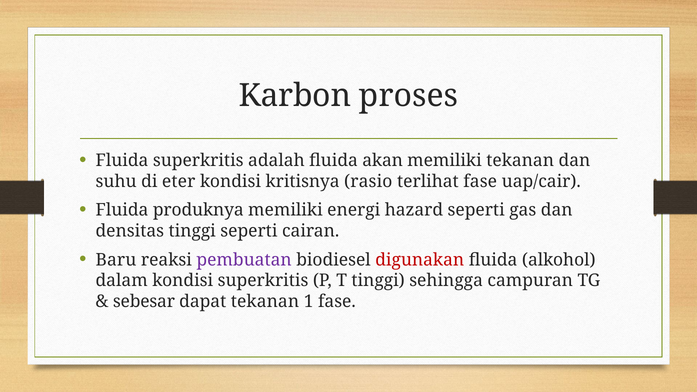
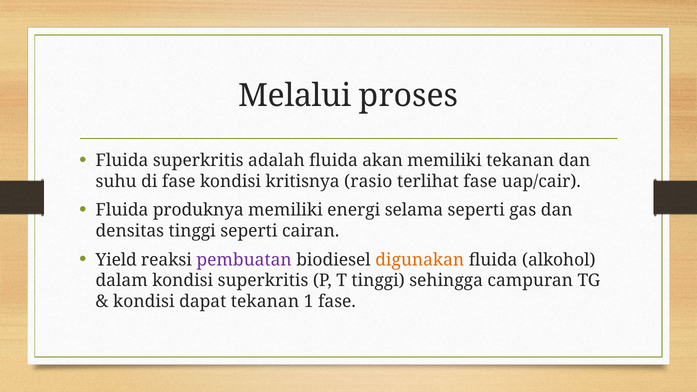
Karbon: Karbon -> Melalui
di eter: eter -> fase
hazard: hazard -> selama
Baru: Baru -> Yield
digunakan colour: red -> orange
sebesar at (144, 302): sebesar -> kondisi
